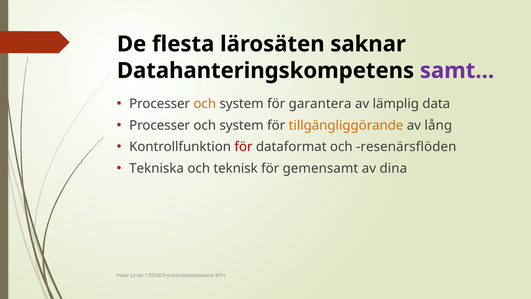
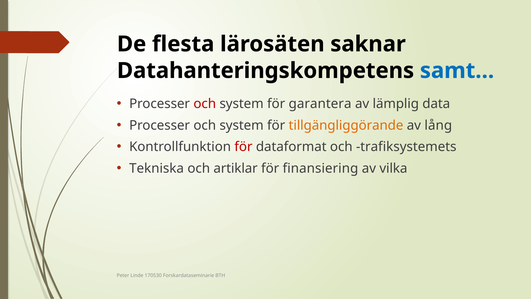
samt… colour: purple -> blue
och at (205, 104) colour: orange -> red
resenärsflöden: resenärsflöden -> trafiksystemets
teknisk: teknisk -> artiklar
gemensamt: gemensamt -> finansiering
dina: dina -> vilka
